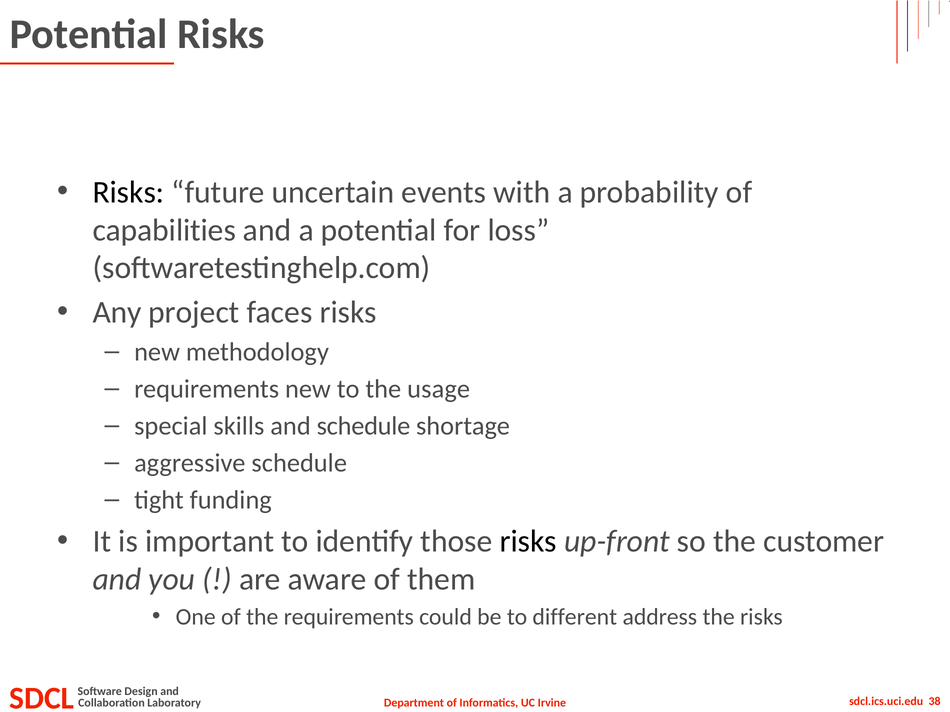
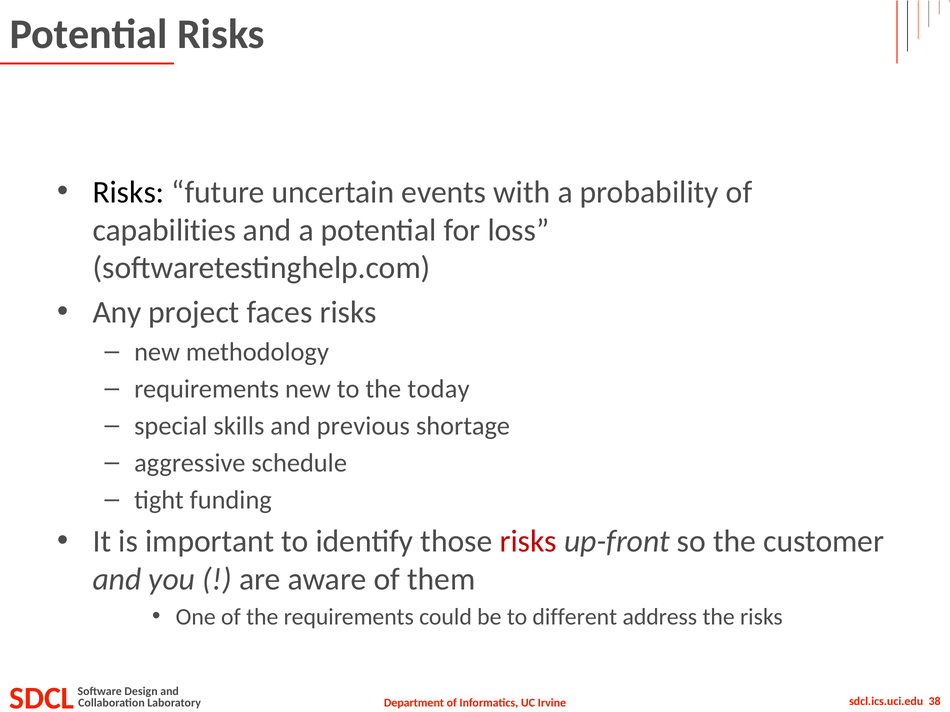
usage: usage -> today
and schedule: schedule -> previous
risks at (528, 542) colour: black -> red
